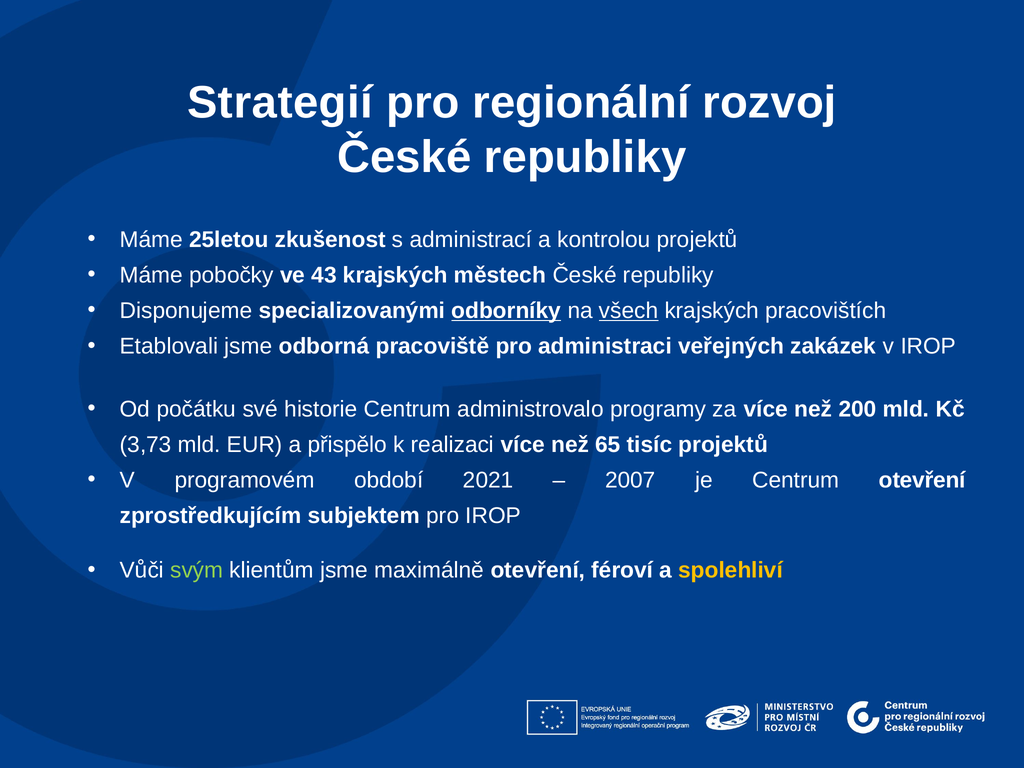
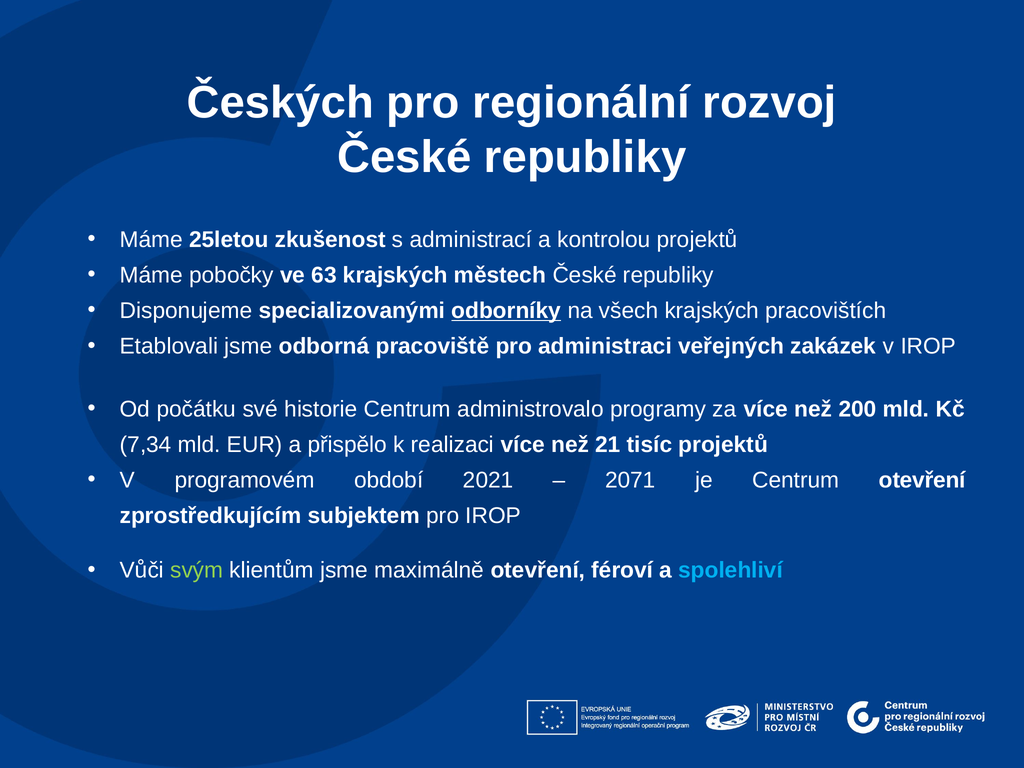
Strategií: Strategií -> Českých
43: 43 -> 63
všech underline: present -> none
3,73: 3,73 -> 7,34
65: 65 -> 21
2007: 2007 -> 2071
spolehliví colour: yellow -> light blue
